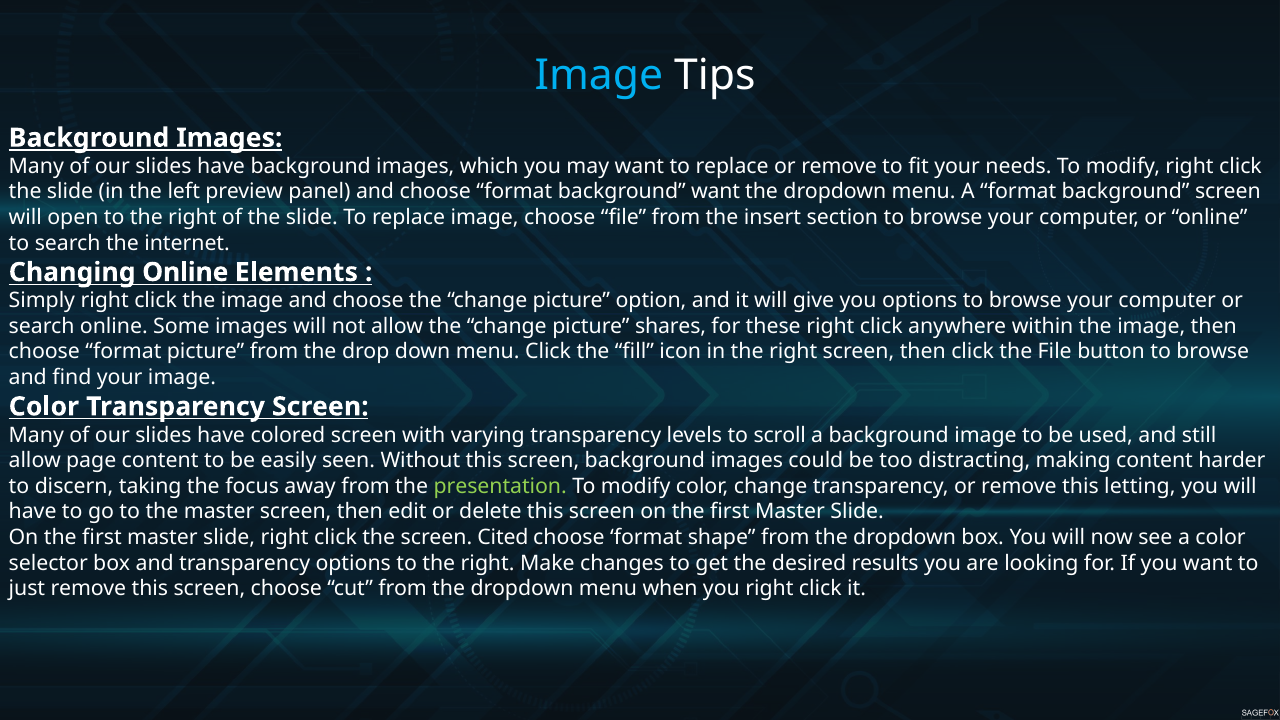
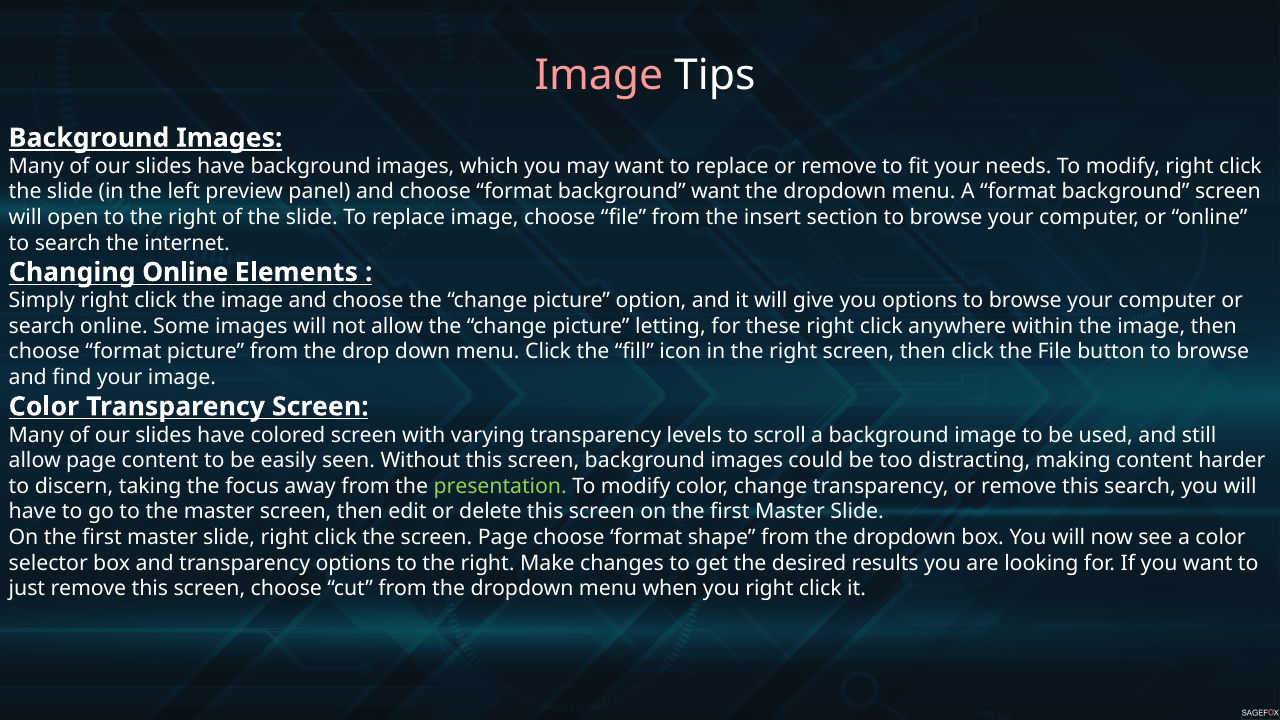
Image at (599, 75) colour: light blue -> pink
shares: shares -> letting
this letting: letting -> search
screen Cited: Cited -> Page
